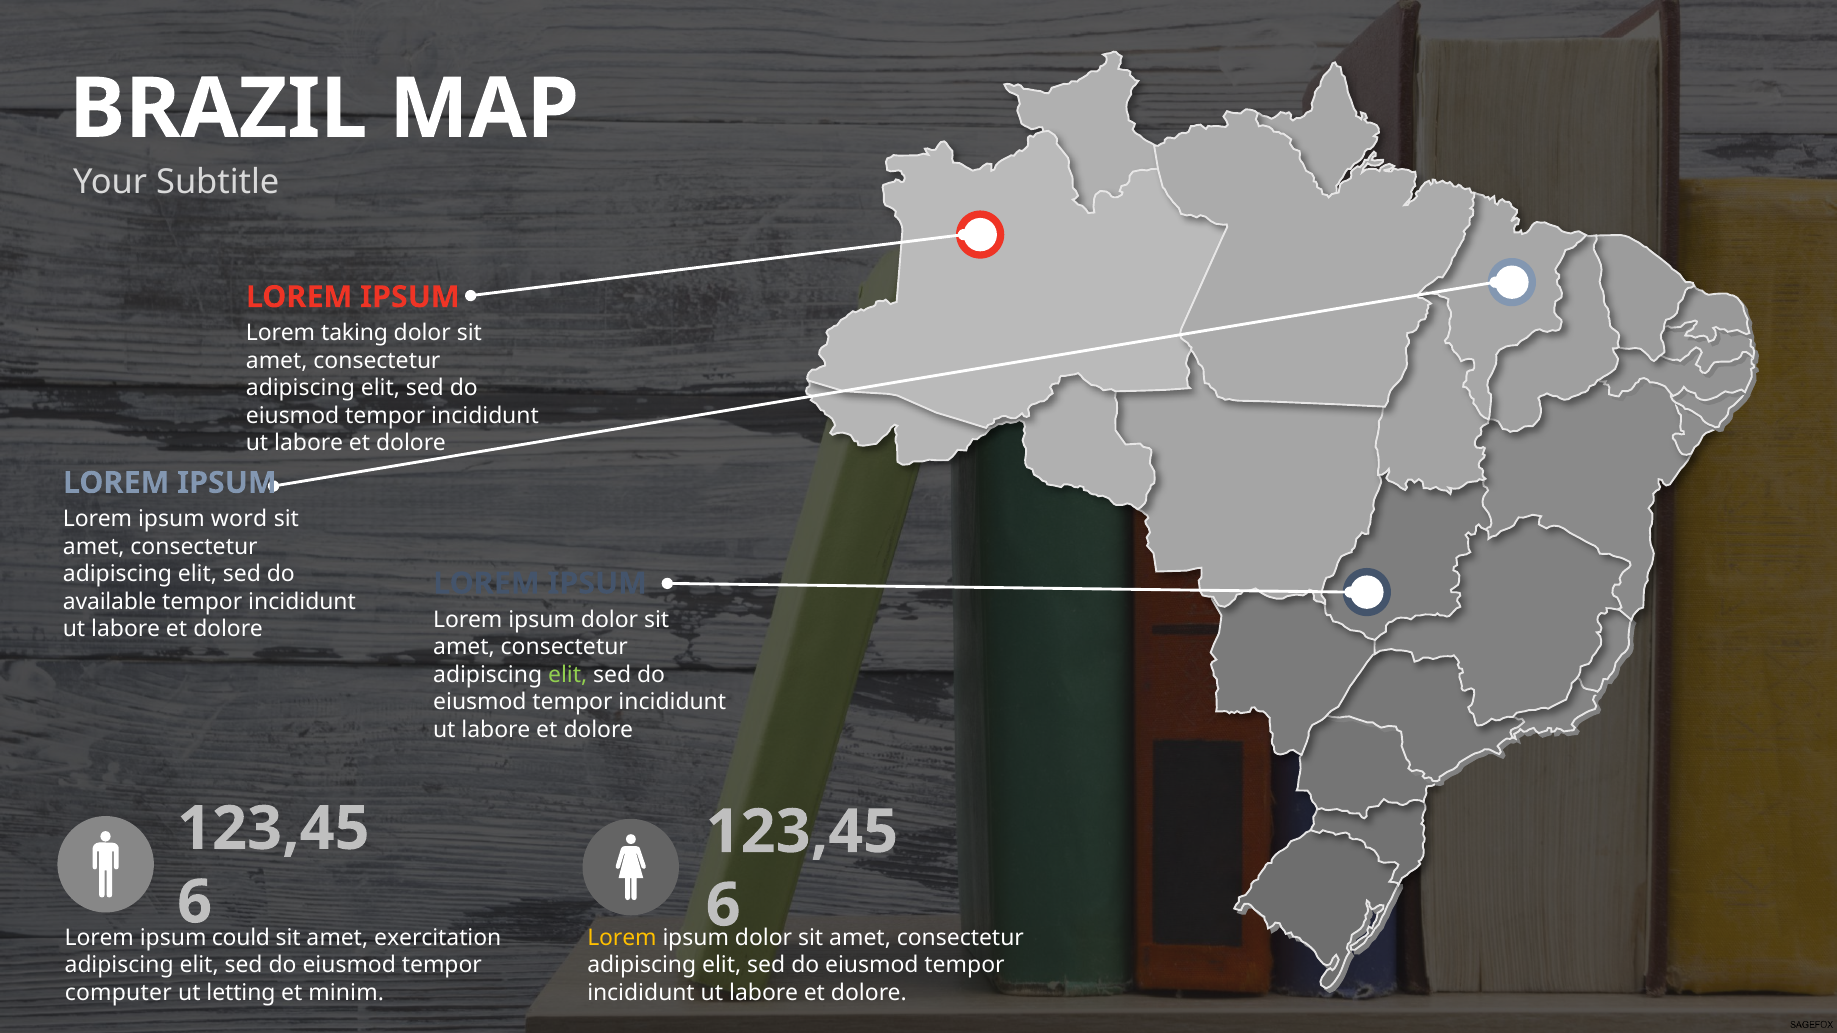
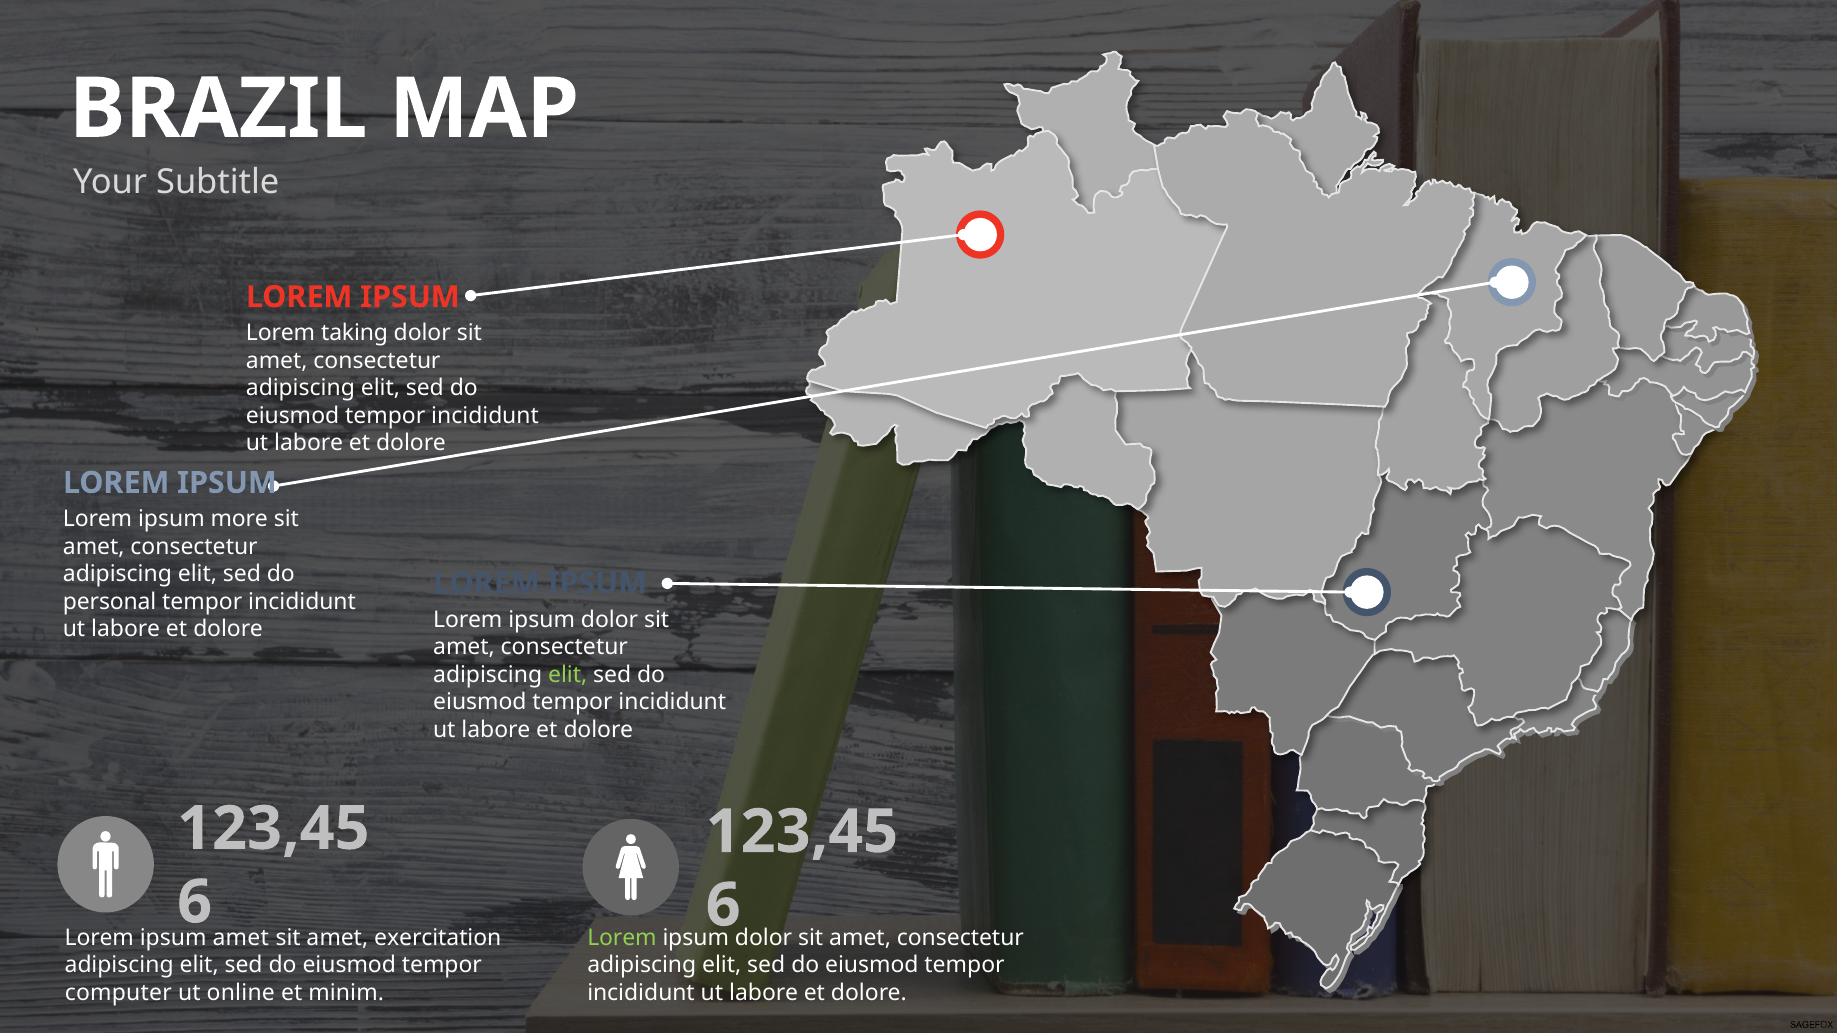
word: word -> more
available: available -> personal
could at (241, 938): could -> amet
Lorem at (622, 938) colour: yellow -> light green
letting: letting -> online
